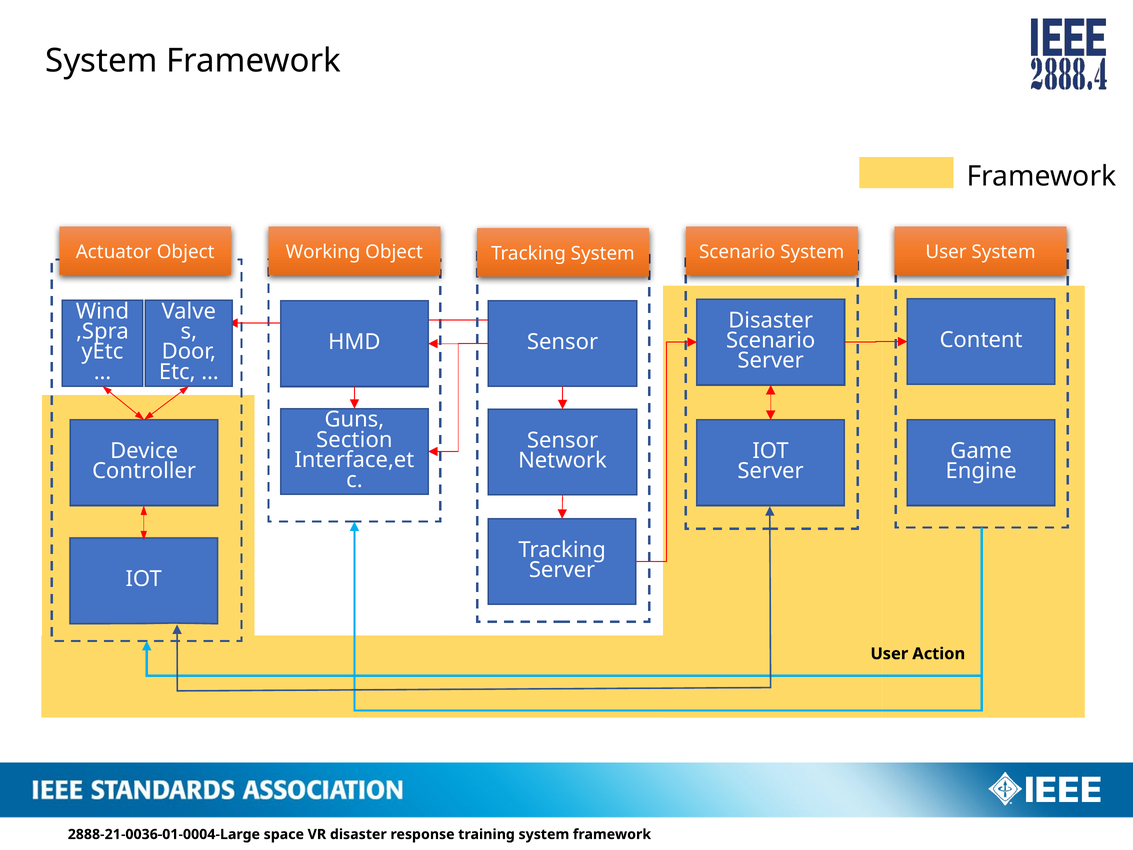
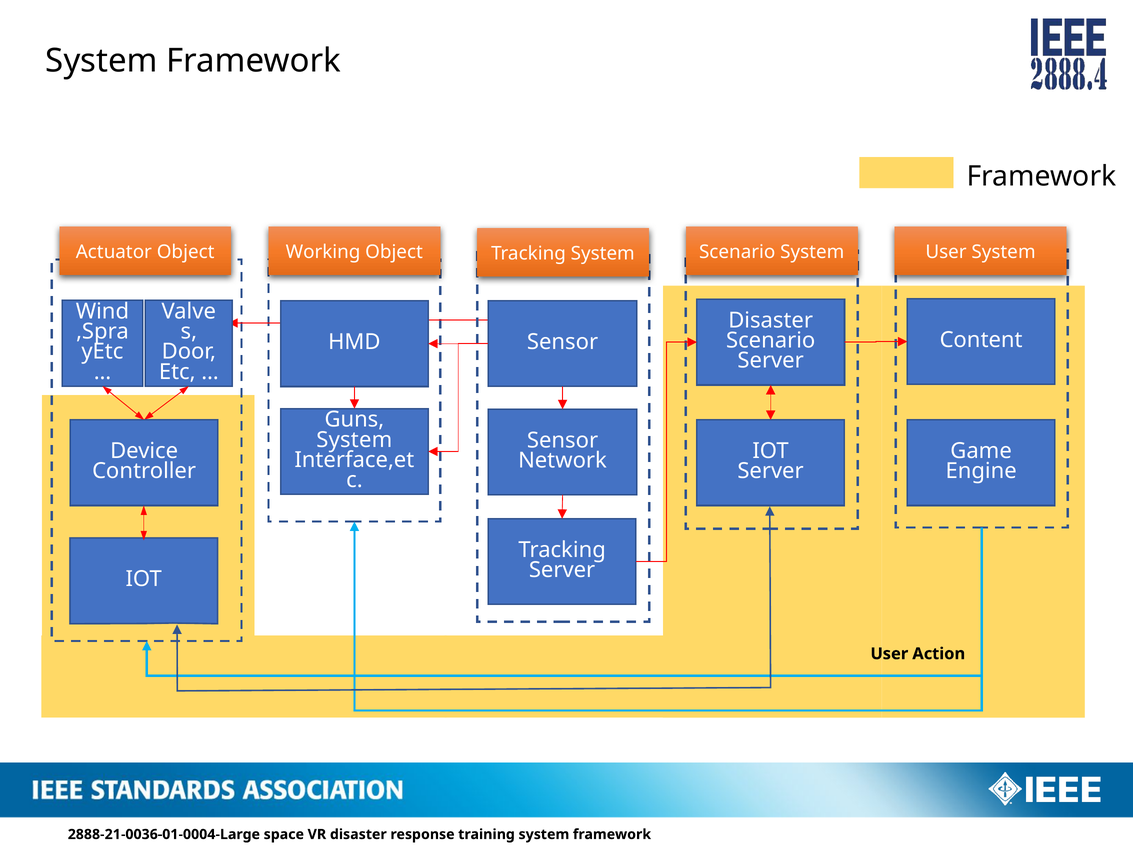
Section at (354, 440): Section -> System
